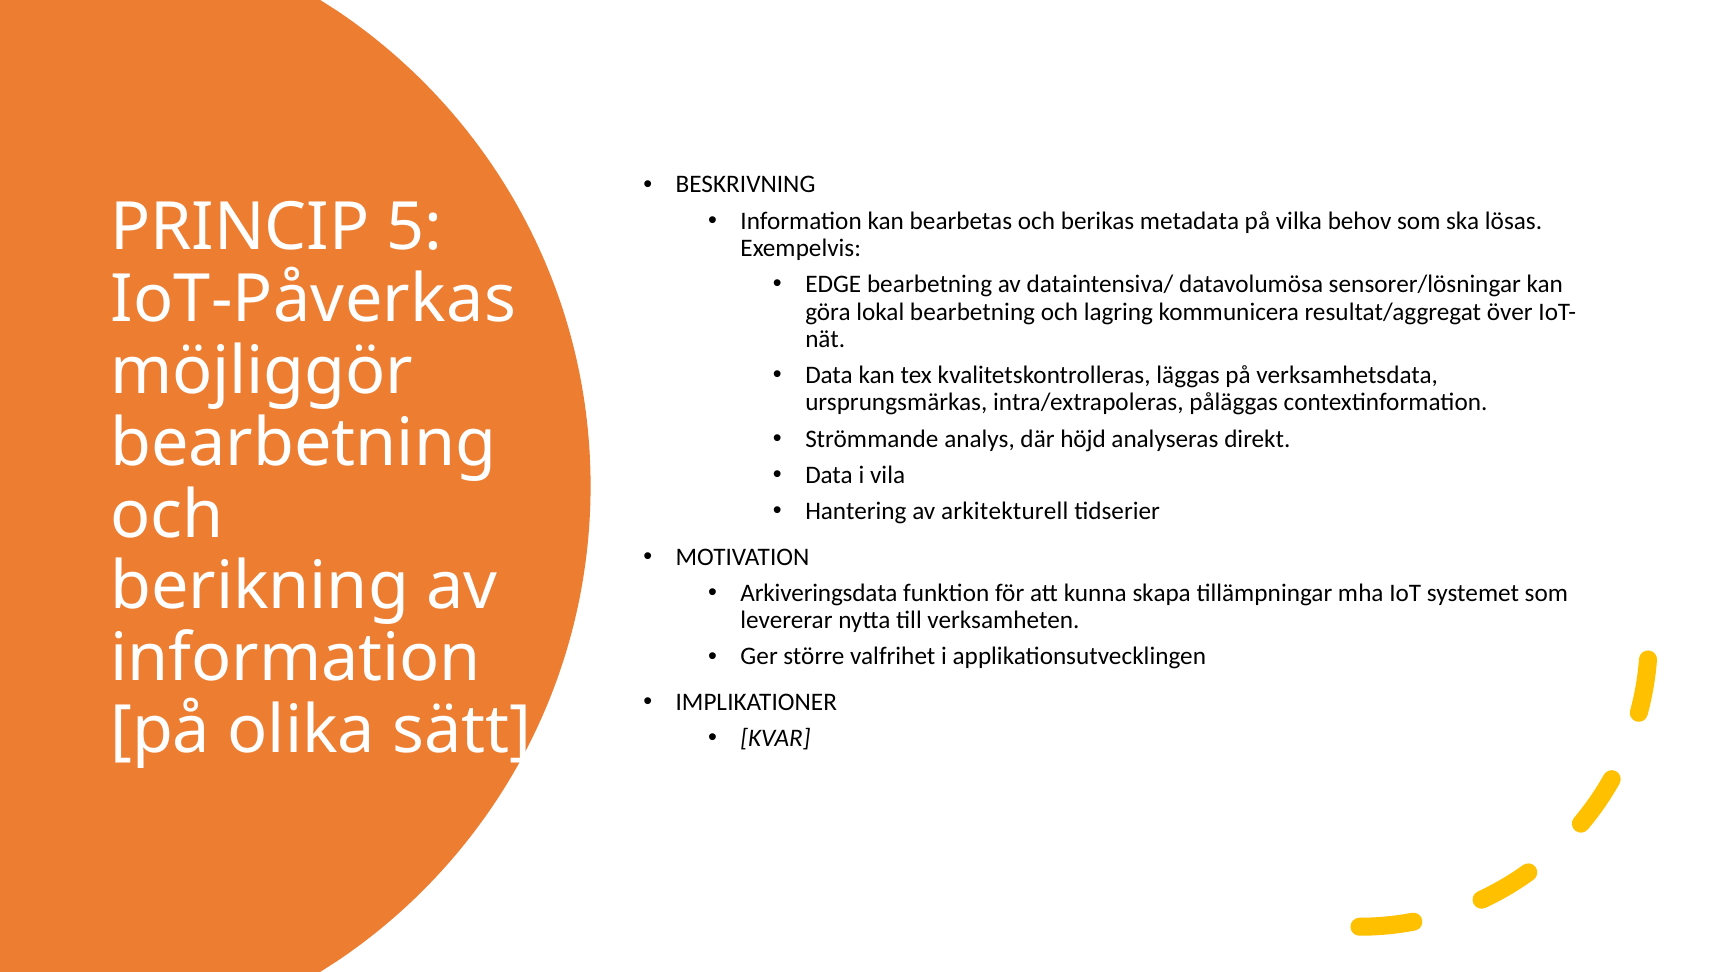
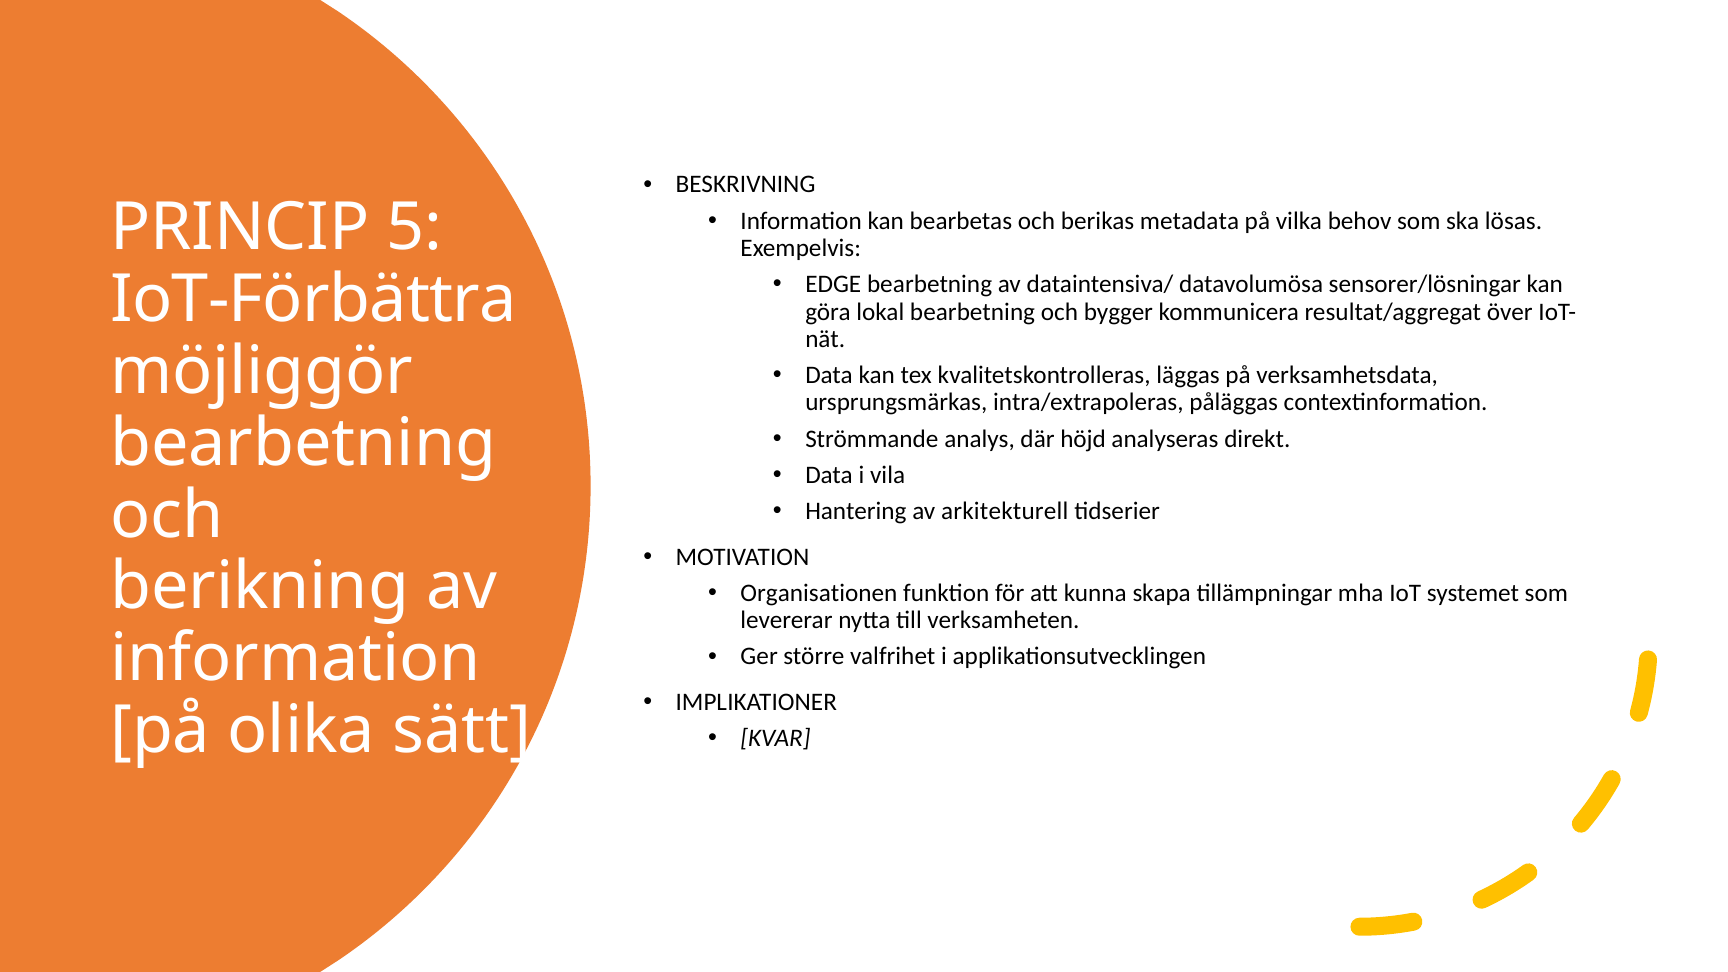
IoT-Påverkas: IoT-Påverkas -> IoT-Förbättra
lagring: lagring -> bygger
Arkiveringsdata: Arkiveringsdata -> Organisationen
